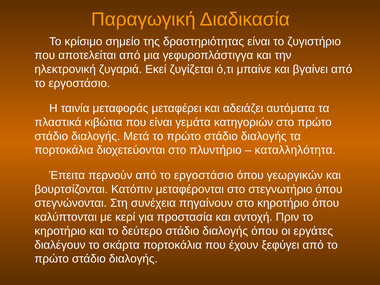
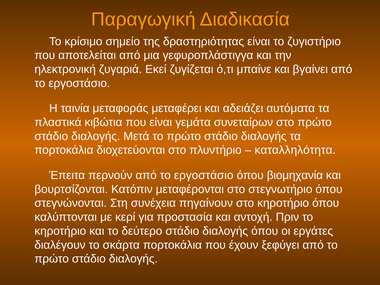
κατηγοριών: κατηγοριών -> συνεταίρων
γεωργικών: γεωργικών -> βιομηχανία
